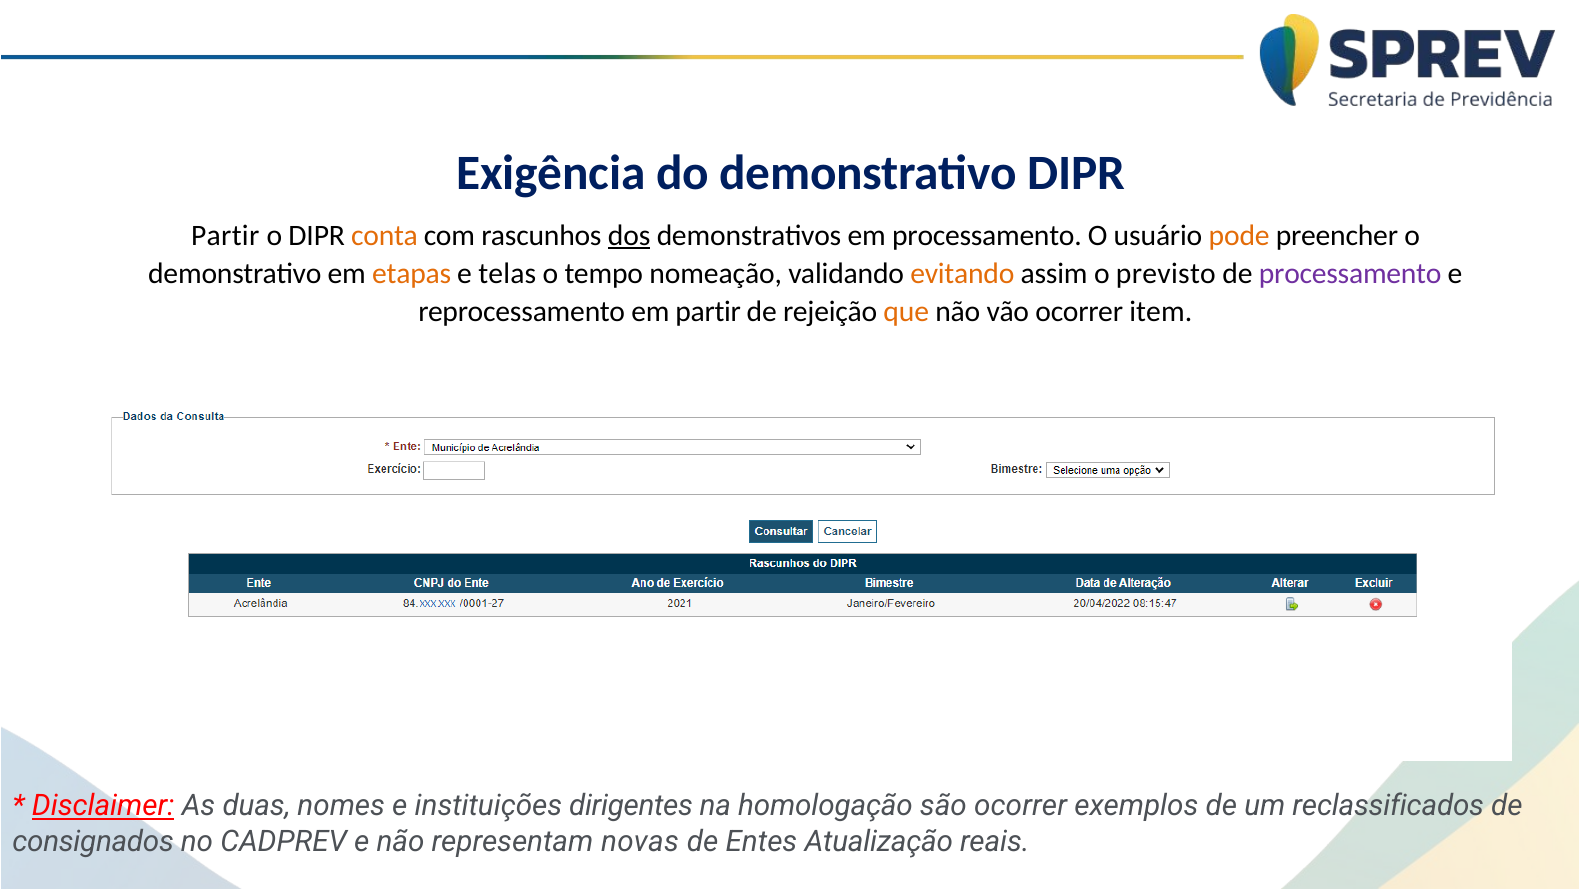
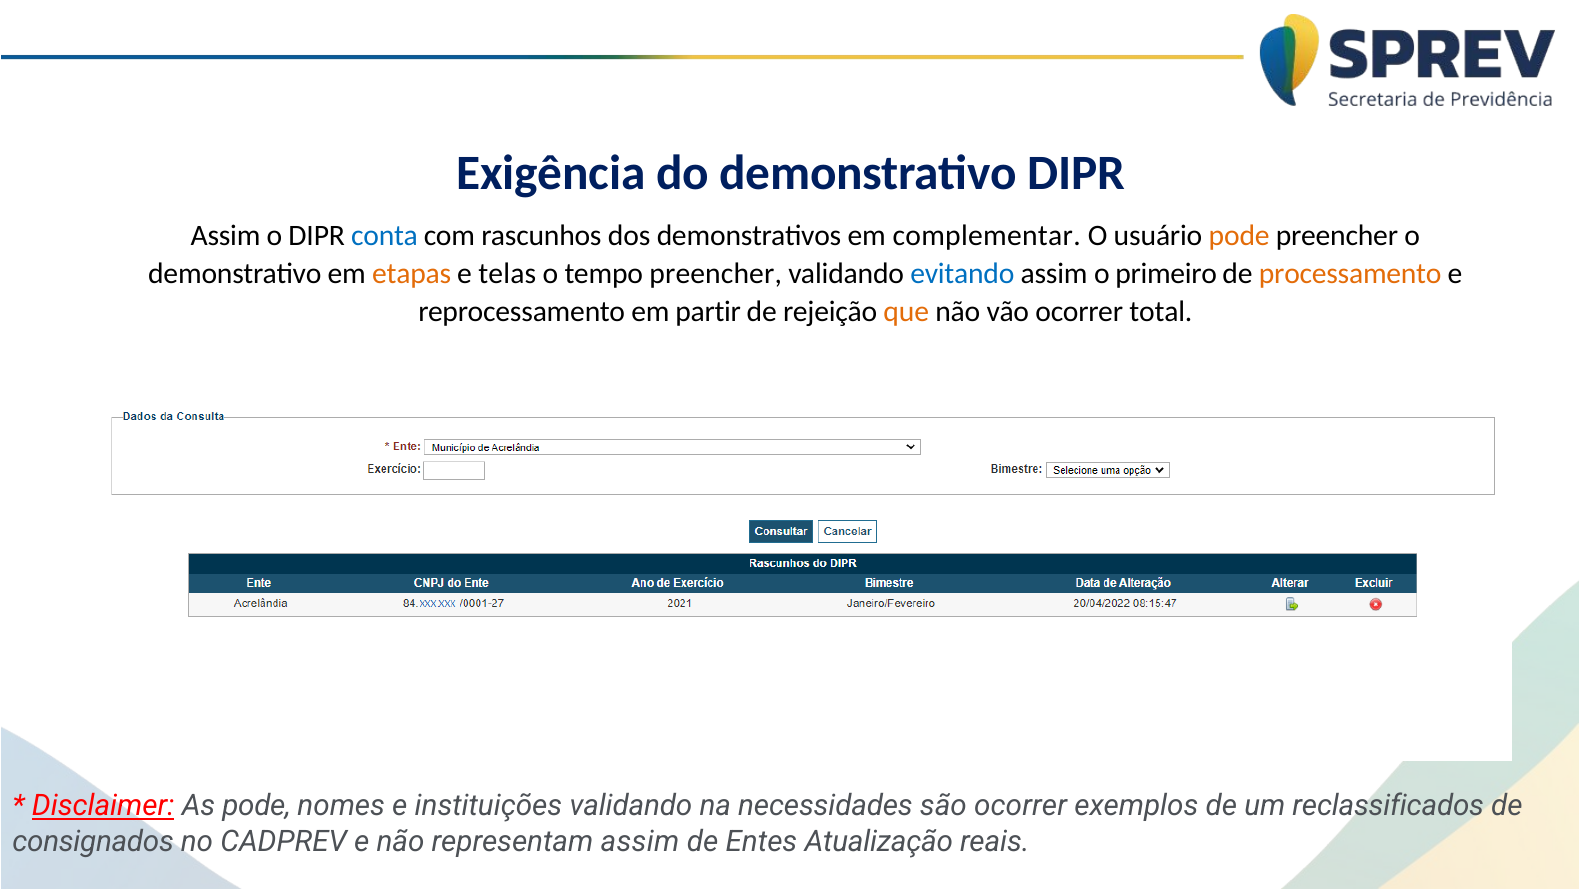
Partir at (225, 236): Partir -> Assim
conta colour: orange -> blue
dos underline: present -> none
em processamento: processamento -> complementar
tempo nomeação: nomeação -> preencher
evitando colour: orange -> blue
previsto: previsto -> primeiro
processamento at (1350, 274) colour: purple -> orange
item: item -> total
As duas: duas -> pode
instituições dirigentes: dirigentes -> validando
homologação: homologação -> necessidades
representam novas: novas -> assim
